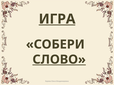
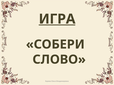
СЛОВО underline: present -> none
